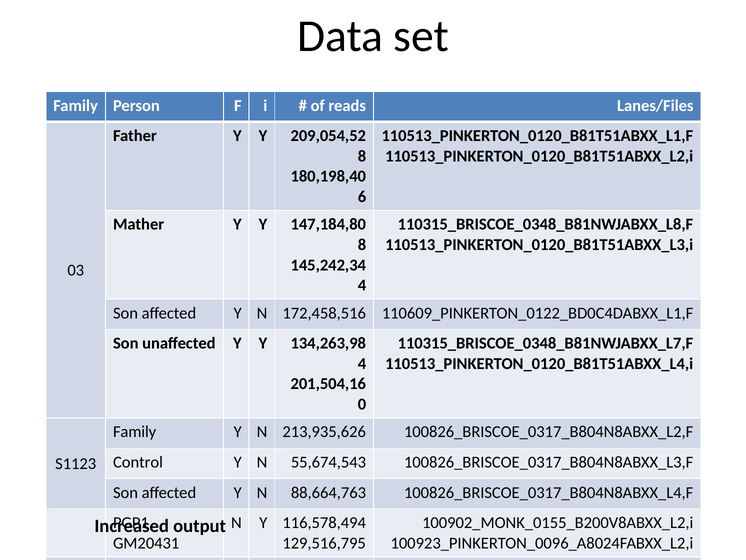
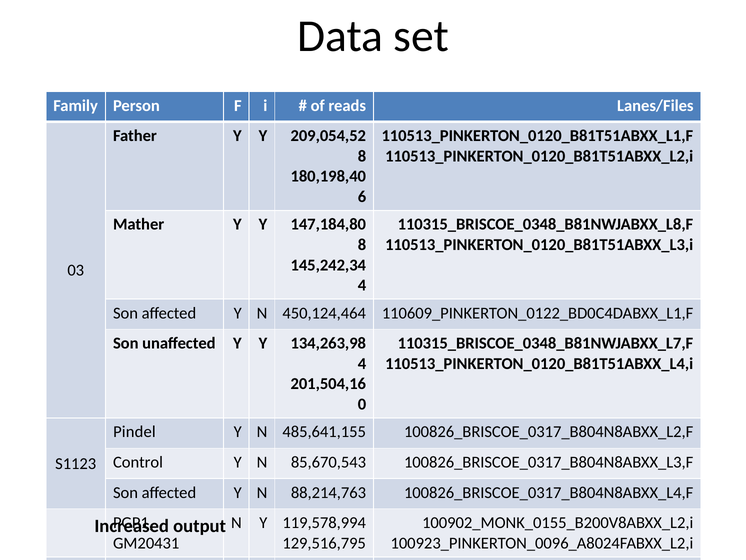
172,458,516: 172,458,516 -> 450,124,464
Family at (135, 432): Family -> Pindel
213,935,626: 213,935,626 -> 485,641,155
55,674,543: 55,674,543 -> 85,670,543
88,664,763: 88,664,763 -> 88,214,763
116,578,494: 116,578,494 -> 119,578,994
